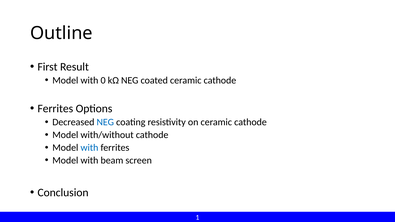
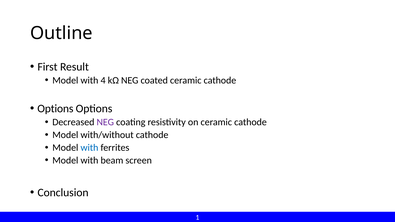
0: 0 -> 4
Ferrites at (55, 109): Ferrites -> Options
NEG at (105, 122) colour: blue -> purple
